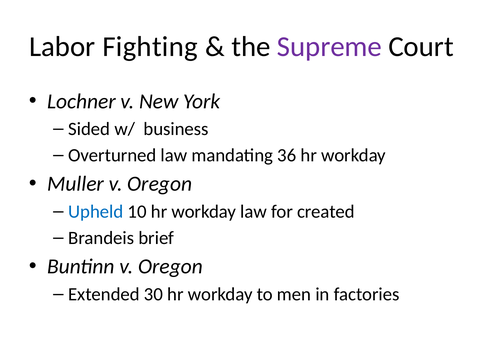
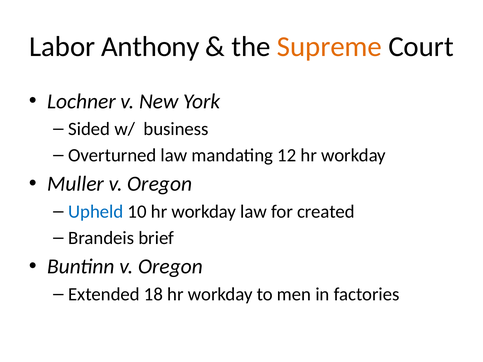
Fighting: Fighting -> Anthony
Supreme colour: purple -> orange
36: 36 -> 12
30: 30 -> 18
